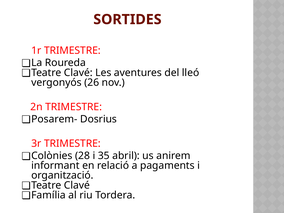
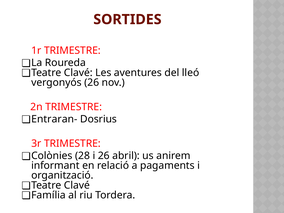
Posarem-: Posarem- -> Entraran-
i 35: 35 -> 26
